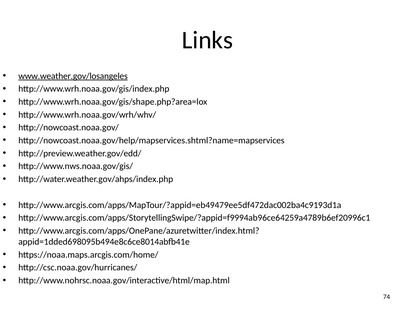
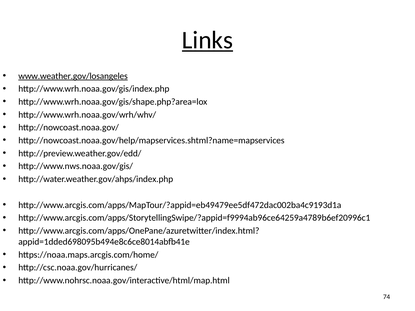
Links underline: none -> present
